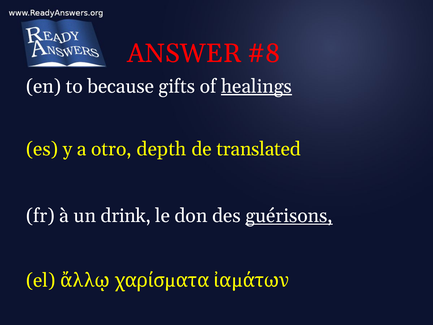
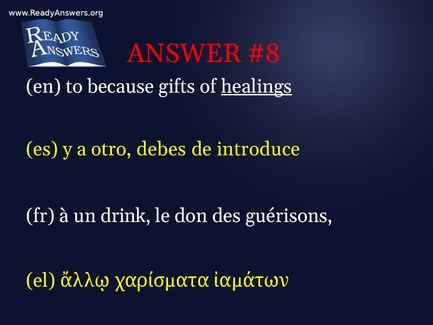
depth: depth -> debes
translated: translated -> introduce
guérisons underline: present -> none
